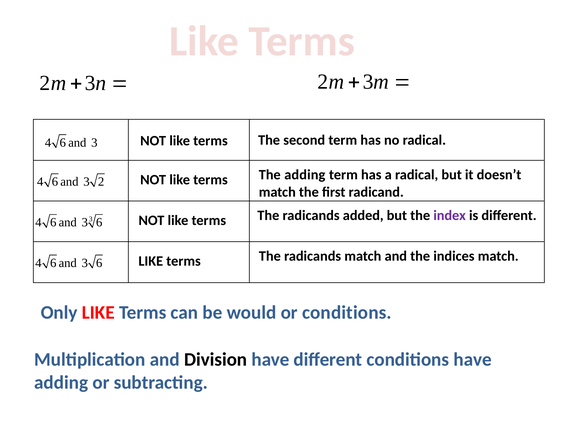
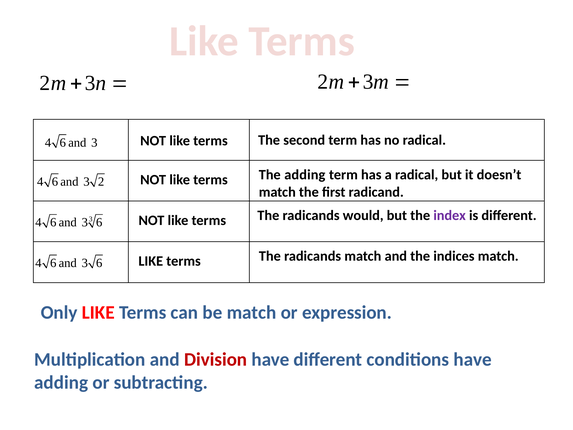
added: added -> would
be would: would -> match
or conditions: conditions -> expression
Division colour: black -> red
